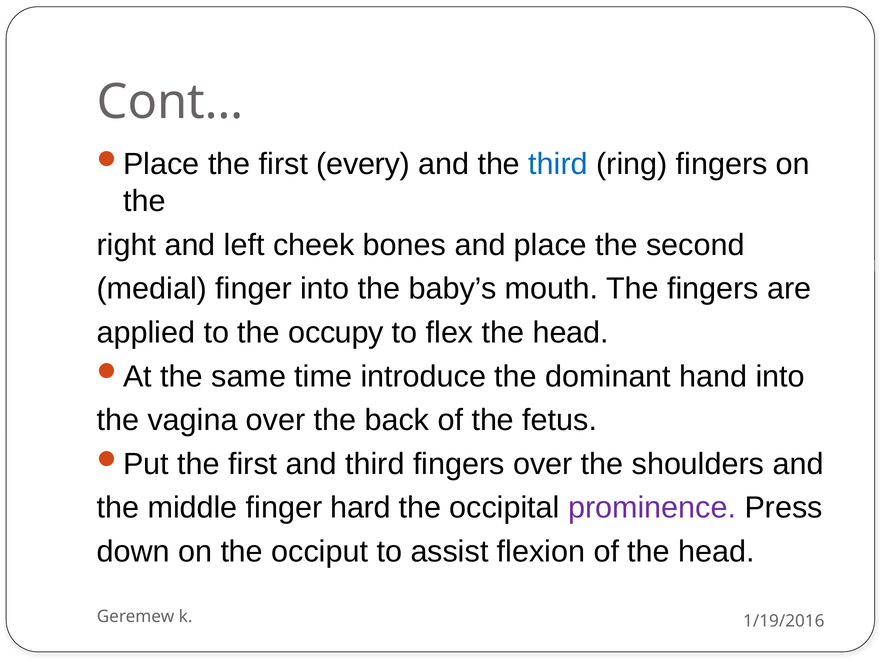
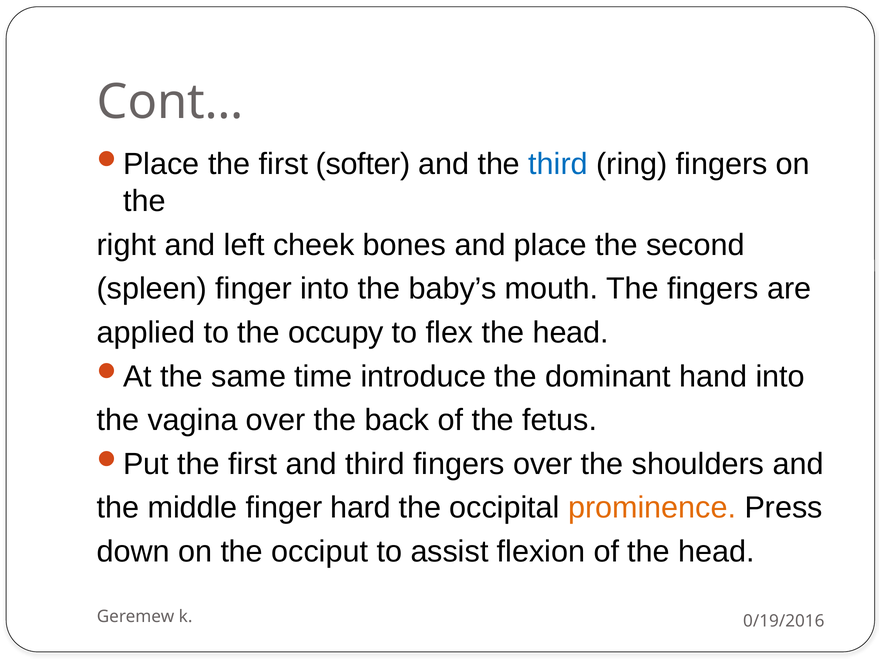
every: every -> softer
medial: medial -> spleen
prominence colour: purple -> orange
1/19/2016: 1/19/2016 -> 0/19/2016
